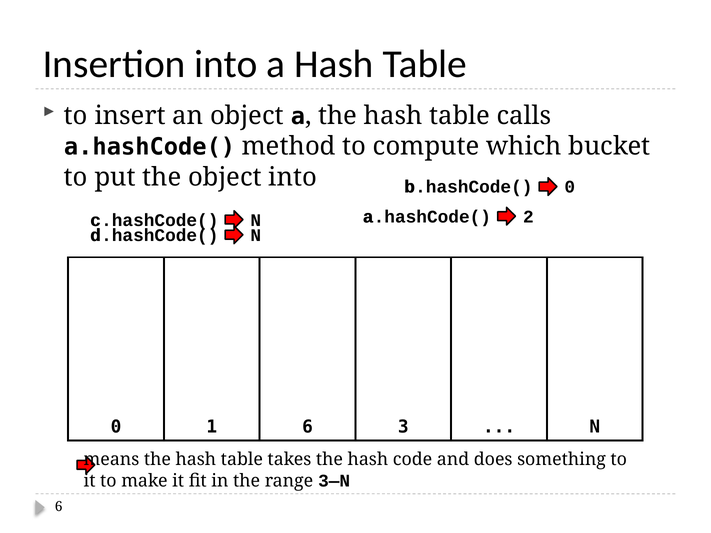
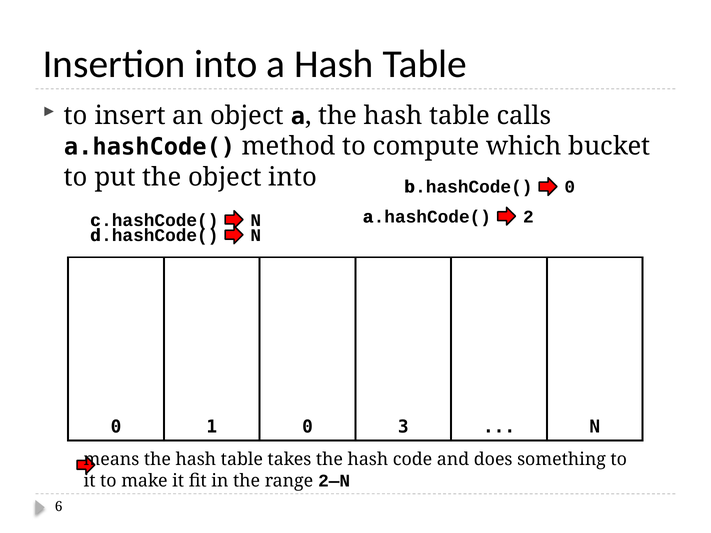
1 6: 6 -> 0
3—N: 3—N -> 2—N
